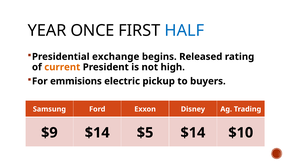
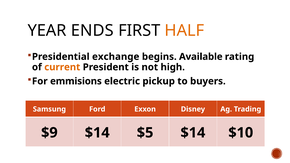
ONCE: ONCE -> ENDS
HALF colour: blue -> orange
Released: Released -> Available
